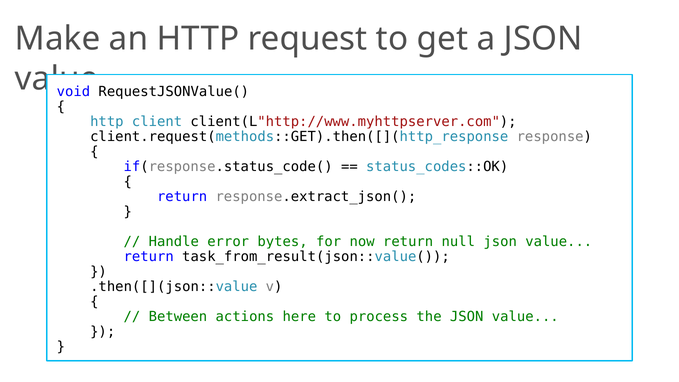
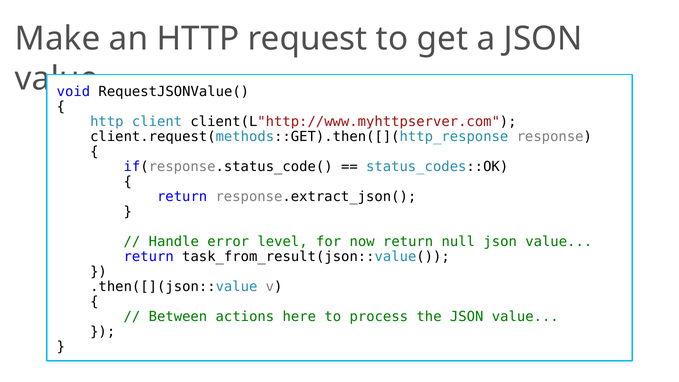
bytes: bytes -> level
